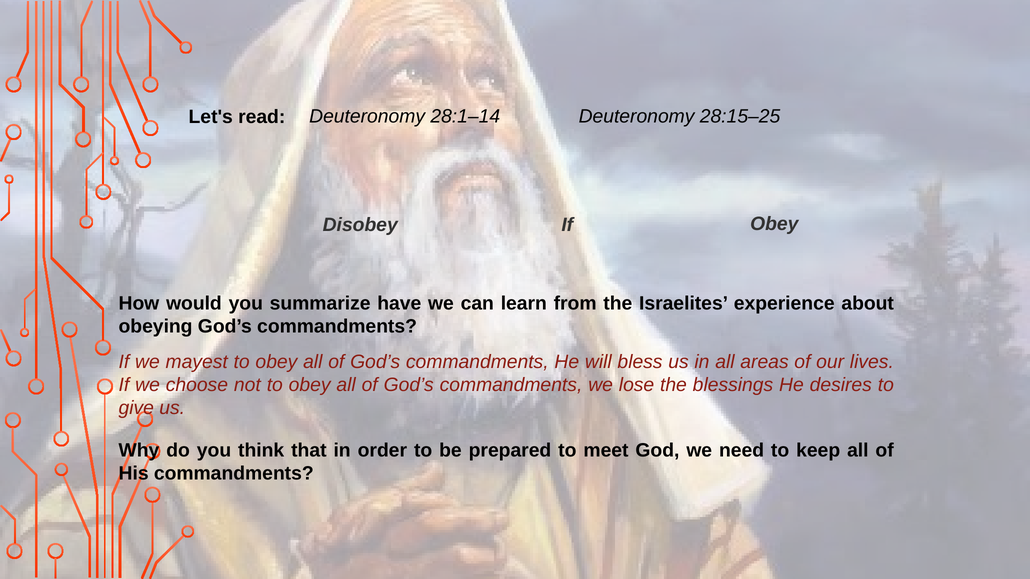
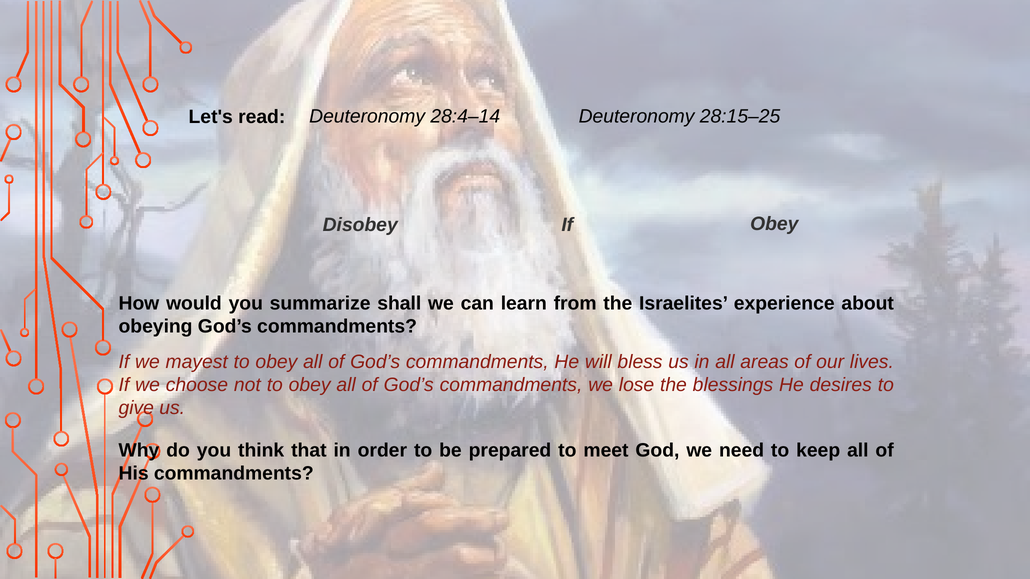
28:1–14: 28:1–14 -> 28:4–14
have: have -> shall
